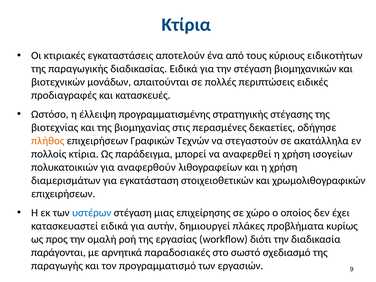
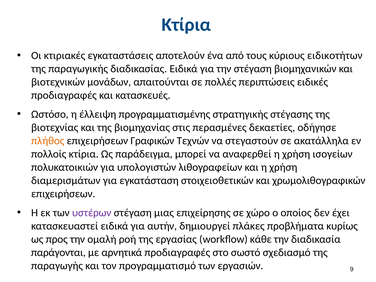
αναφερθούν: αναφερθούν -> υπολογιστών
υστέρων colour: blue -> purple
διότι: διότι -> κάθε
αρνητικά παραδοσιακές: παραδοσιακές -> προδιαγραφές
